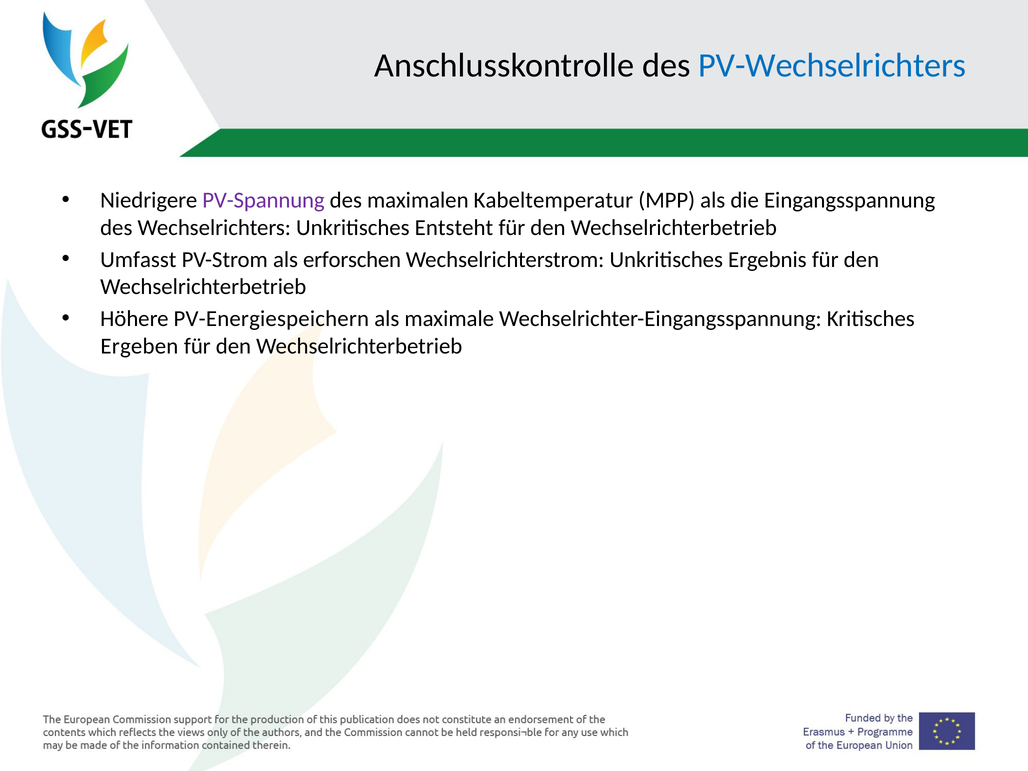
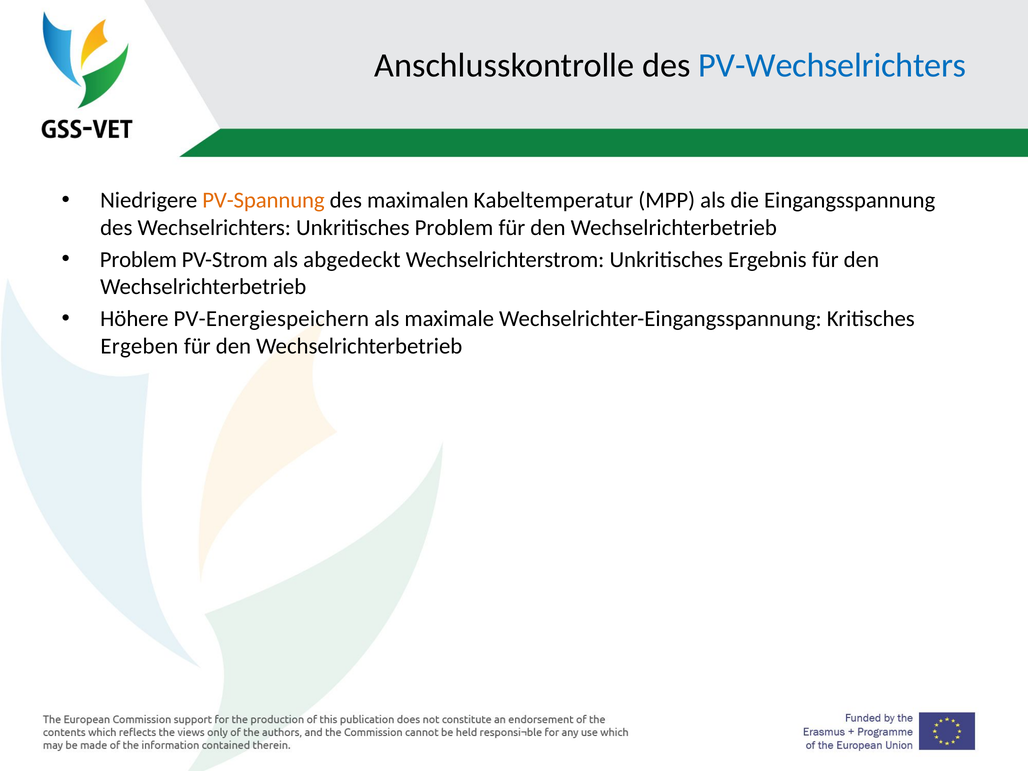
PV-Spannung colour: purple -> orange
Unkritisches Entsteht: Entsteht -> Problem
Umfasst at (138, 260): Umfasst -> Problem
erforschen: erforschen -> abgedeckt
